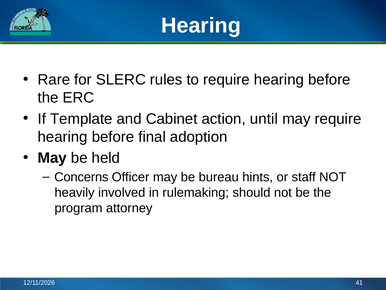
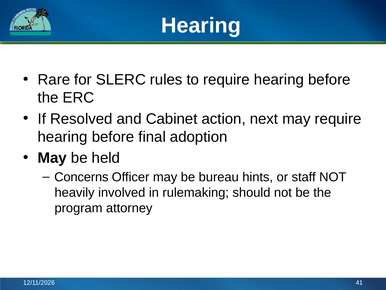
Template: Template -> Resolved
until: until -> next
